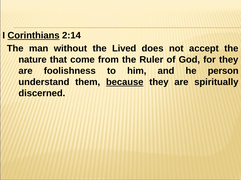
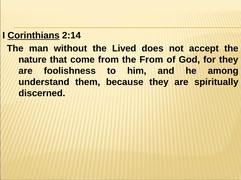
the Ruler: Ruler -> From
person: person -> among
because underline: present -> none
